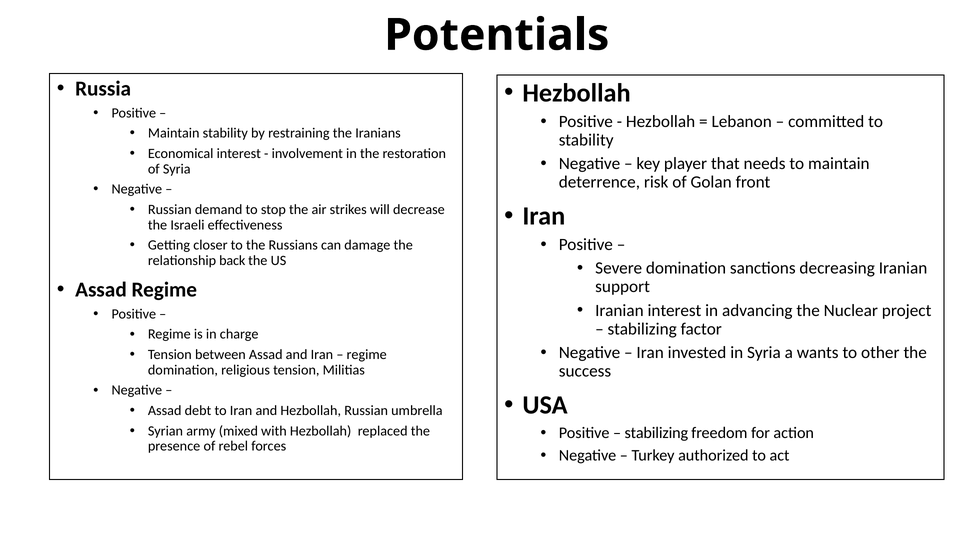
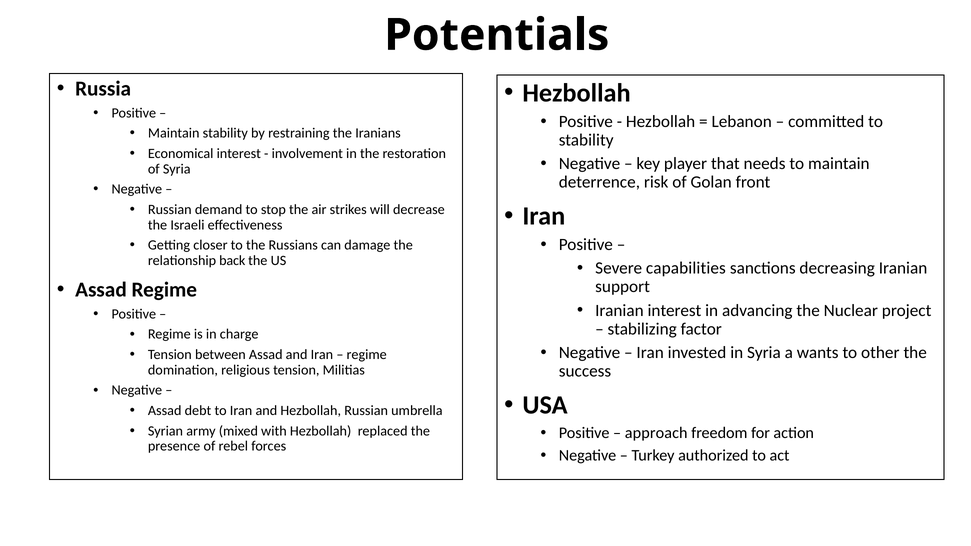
Severe domination: domination -> capabilities
stabilizing at (656, 433): stabilizing -> approach
